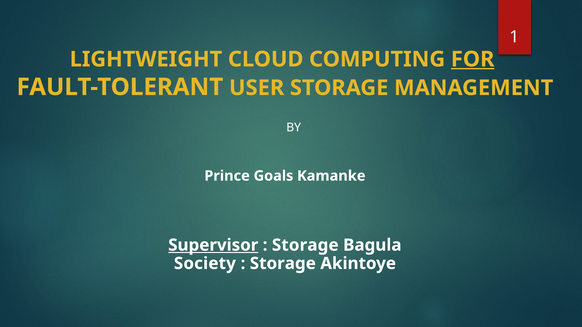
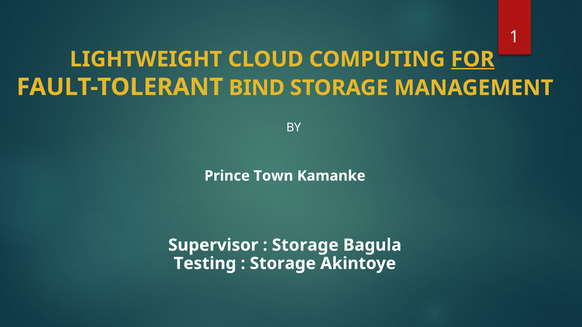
USER: USER -> BIND
Goals: Goals -> Town
Supervisor underline: present -> none
Society: Society -> Testing
